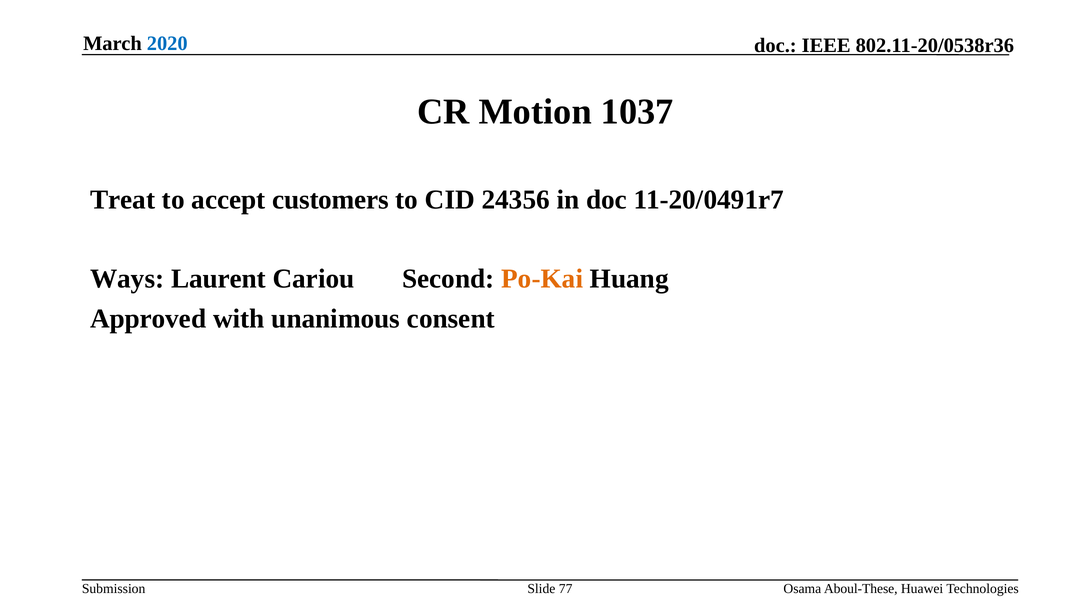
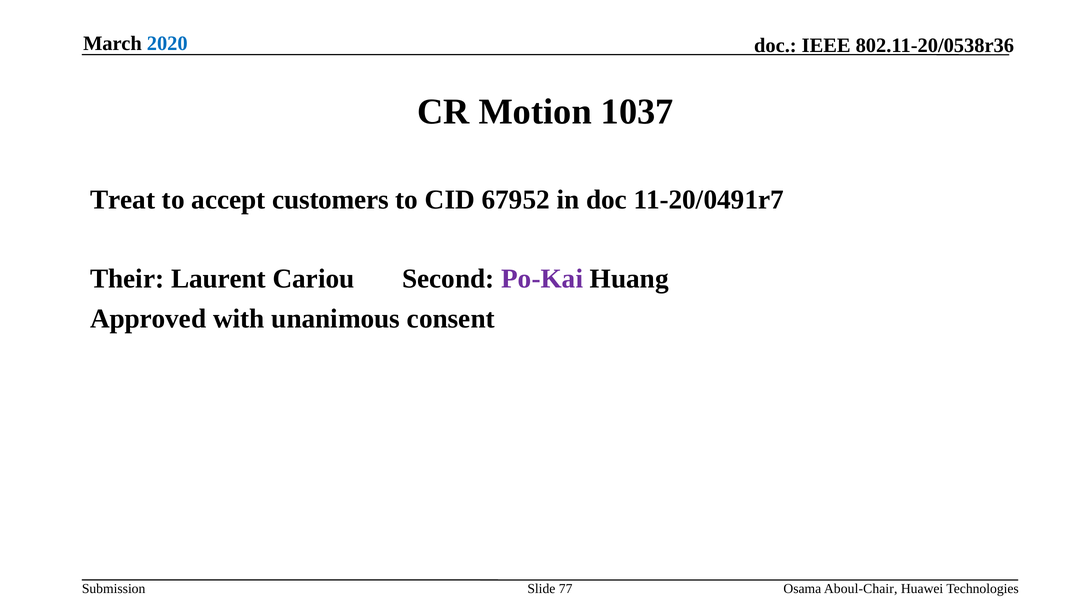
24356: 24356 -> 67952
Ways: Ways -> Their
Po-Kai colour: orange -> purple
Aboul-These: Aboul-These -> Aboul-Chair
